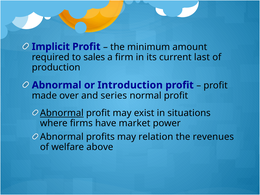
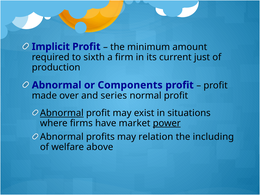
sales: sales -> sixth
last: last -> just
Introduction: Introduction -> Components
power underline: none -> present
revenues: revenues -> including
